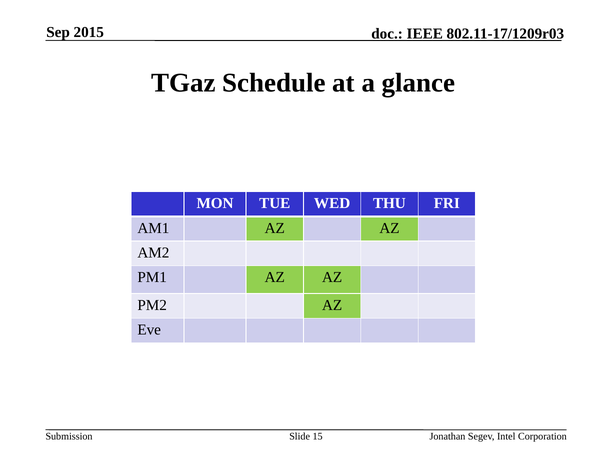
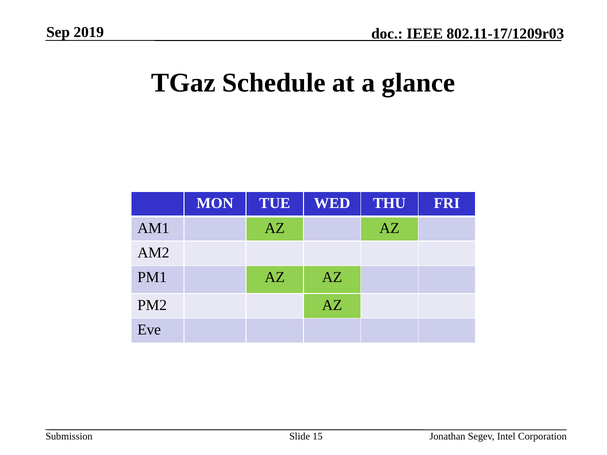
2015: 2015 -> 2019
